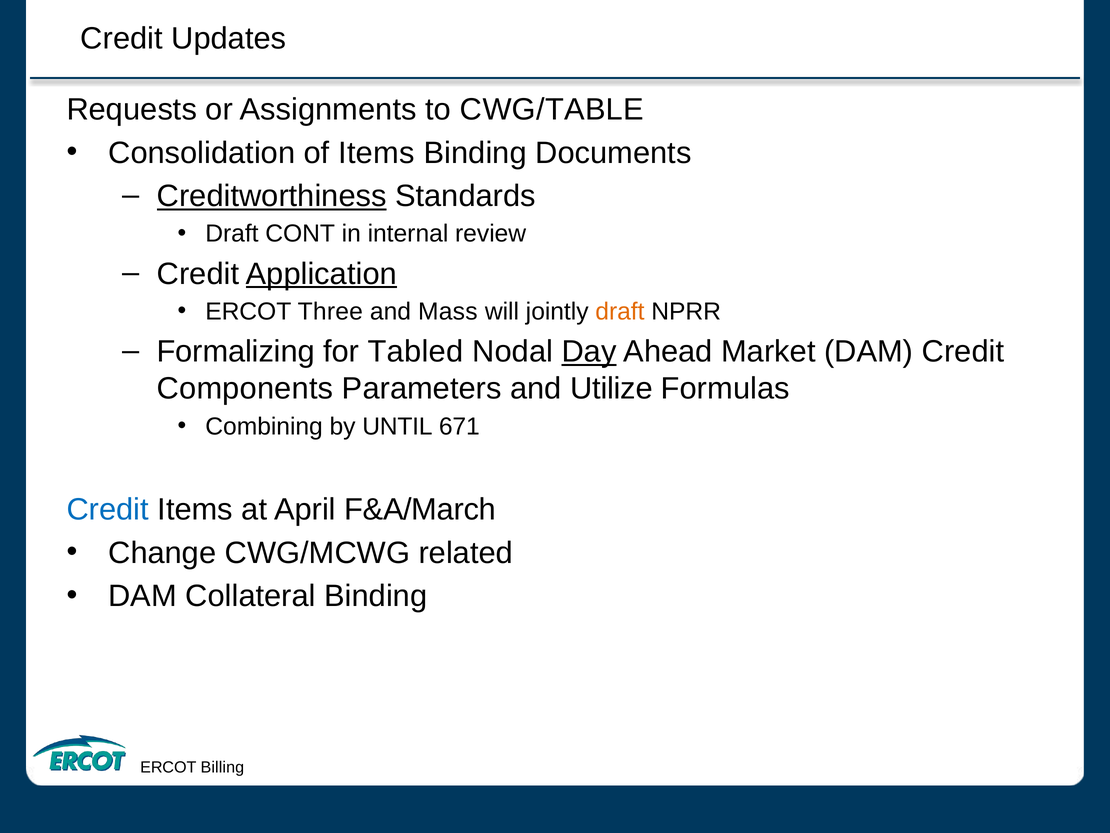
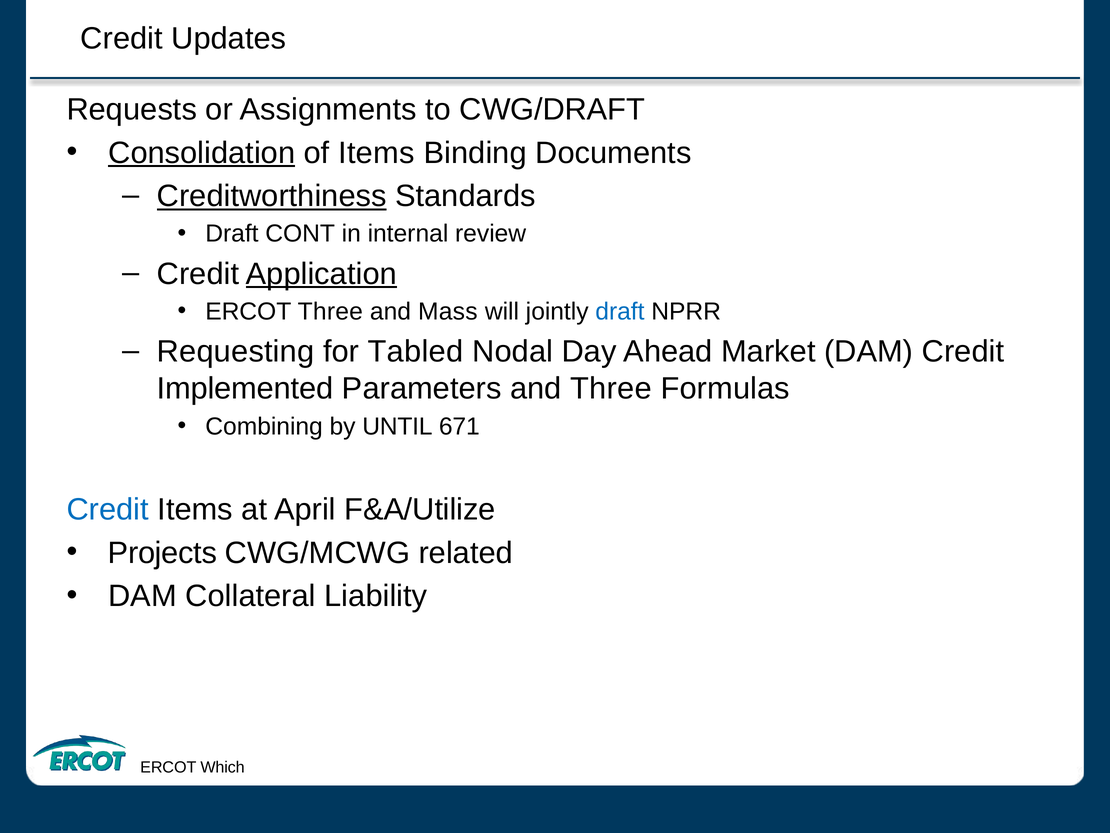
CWG/TABLE: CWG/TABLE -> CWG/DRAFT
Consolidation underline: none -> present
draft at (620, 311) colour: orange -> blue
Formalizing: Formalizing -> Requesting
Day underline: present -> none
Components: Components -> Implemented
and Utilize: Utilize -> Three
F&A/March: F&A/March -> F&A/Utilize
Change: Change -> Projects
Collateral Binding: Binding -> Liability
Billing: Billing -> Which
